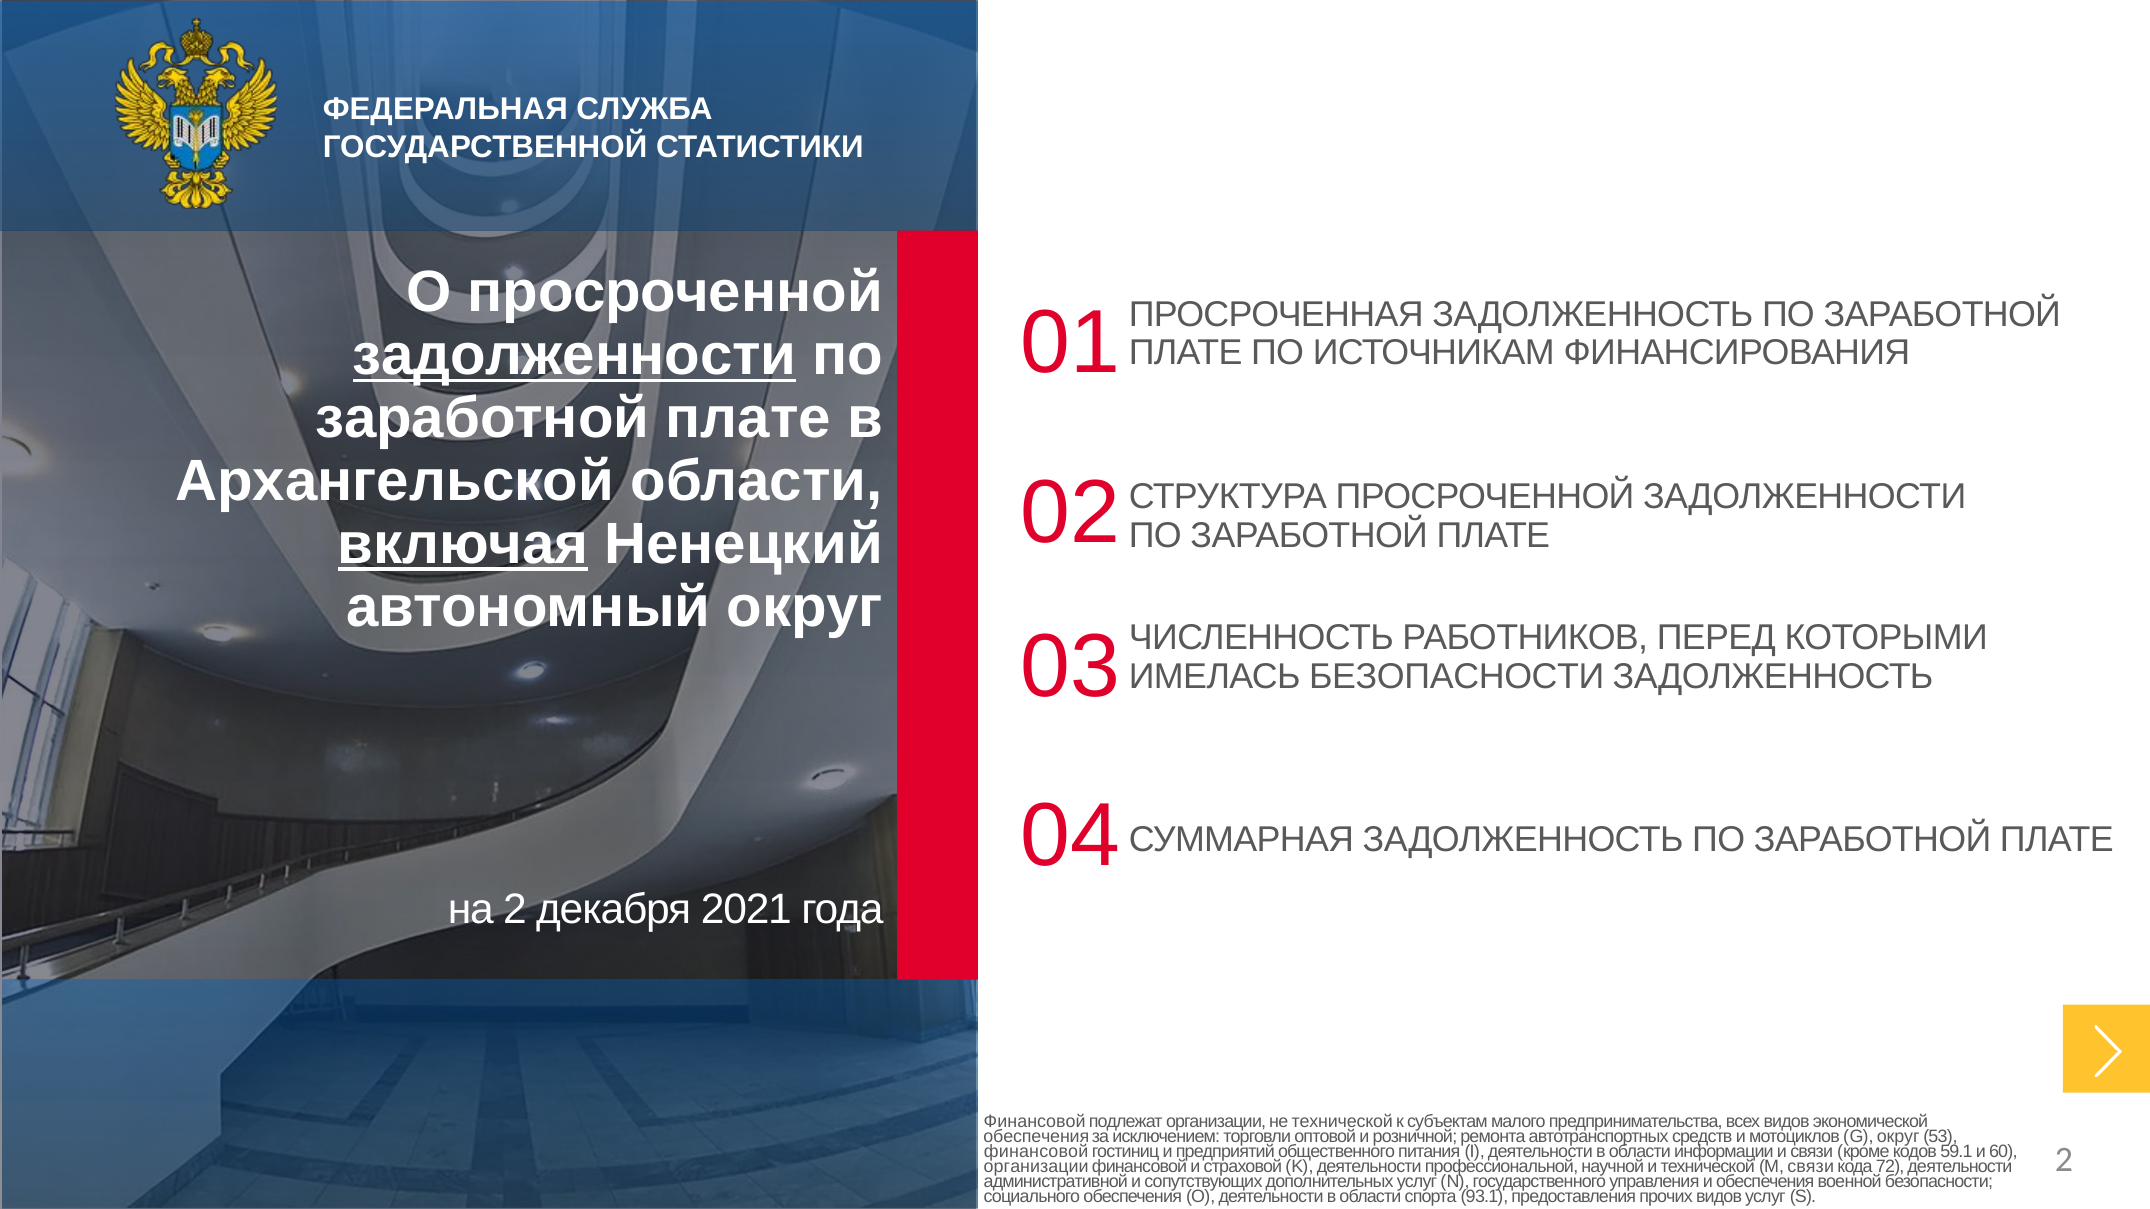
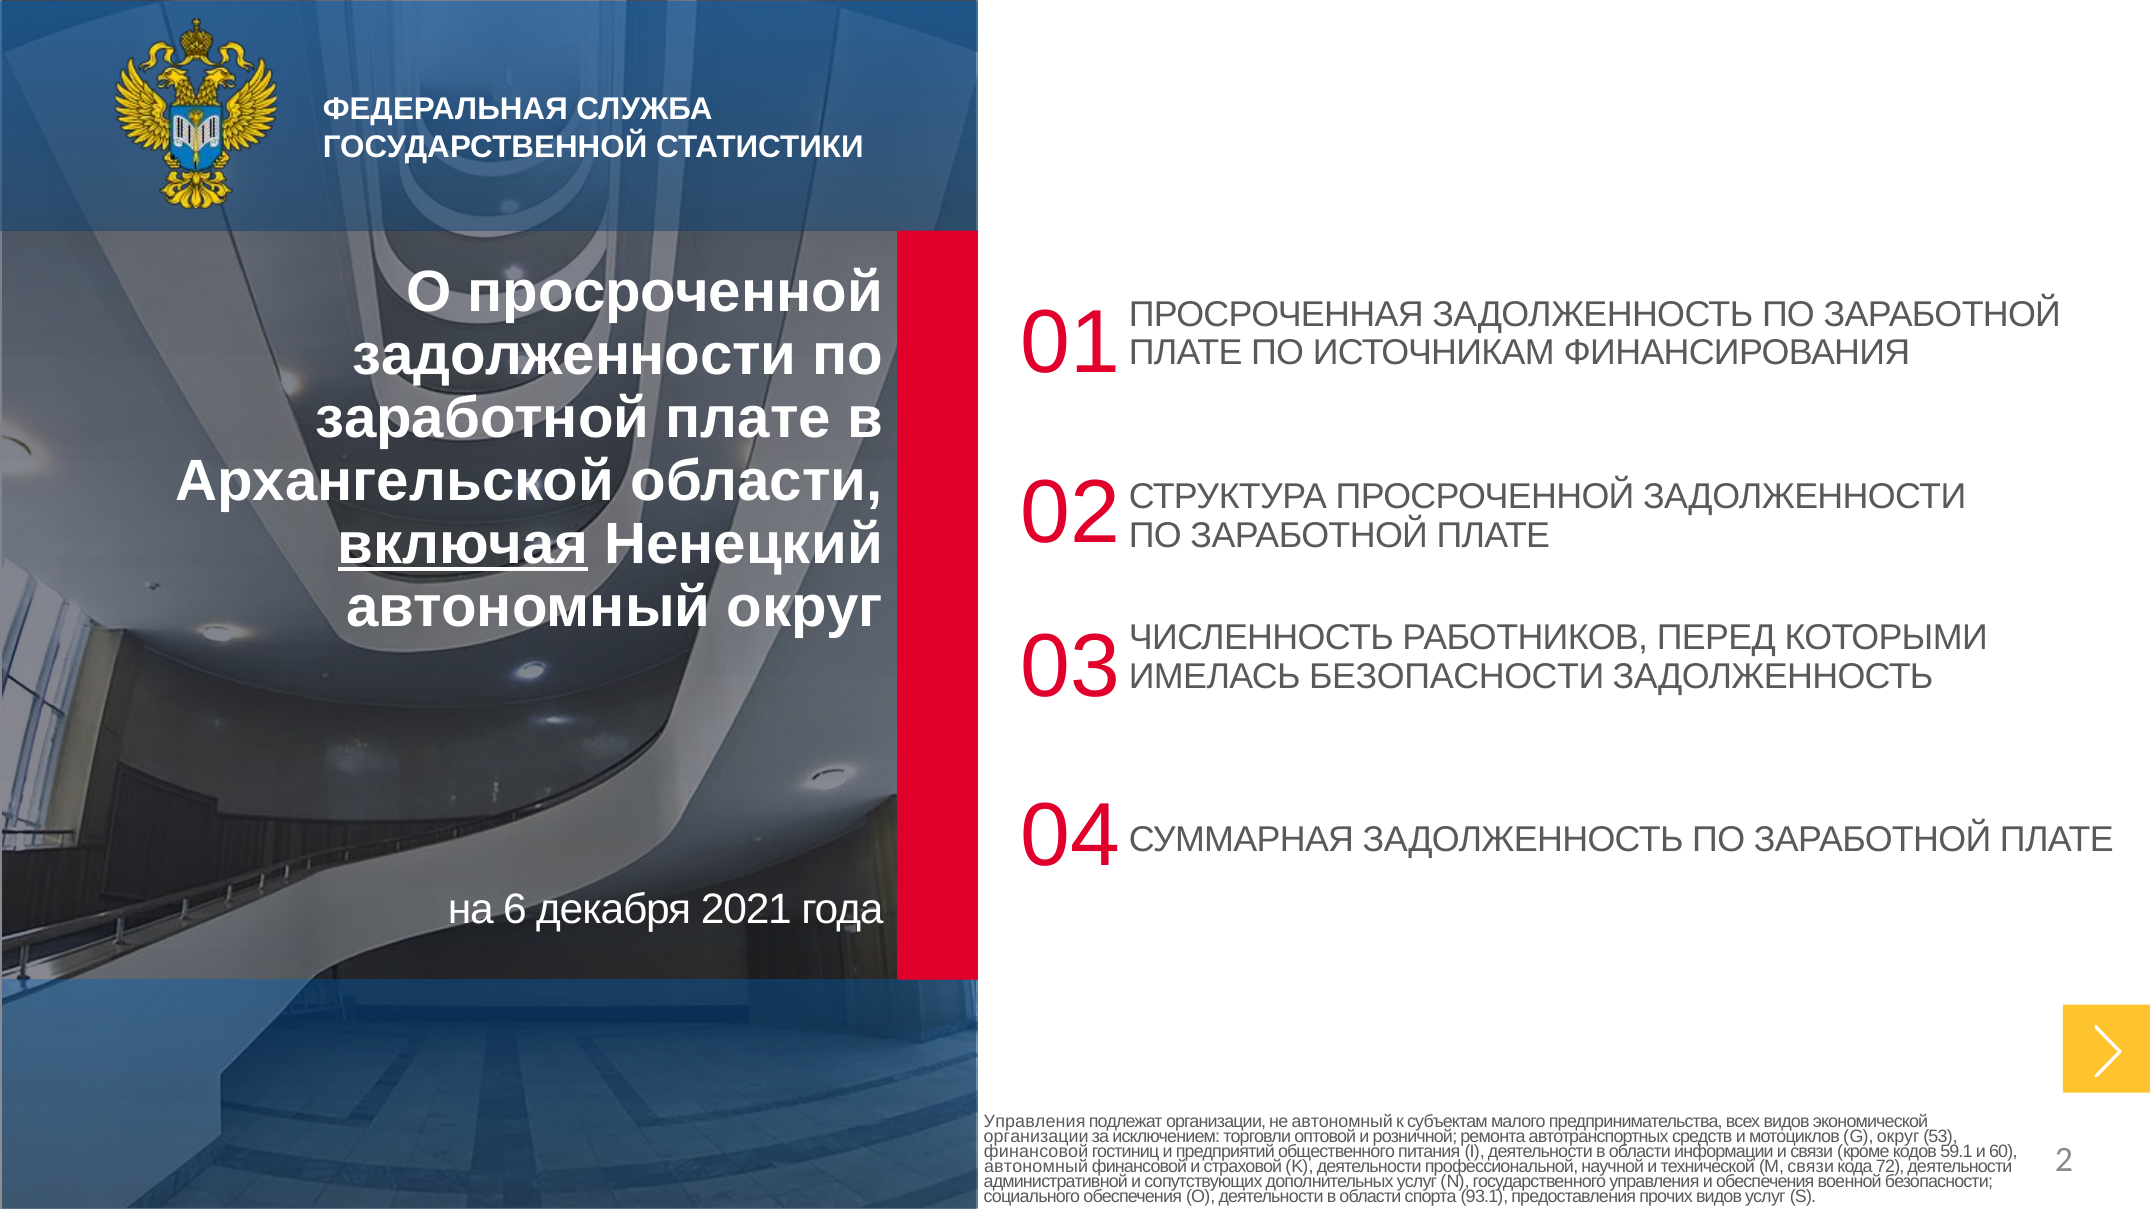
задолженности at (574, 356) underline: present -> none
на 2: 2 -> 6
Финансовой at (1035, 1122): Финансовой -> Управления
не технической: технической -> автономный
обеспечения at (1036, 1137): обеспечения -> организации
организации at (1036, 1167): организации -> автономный
